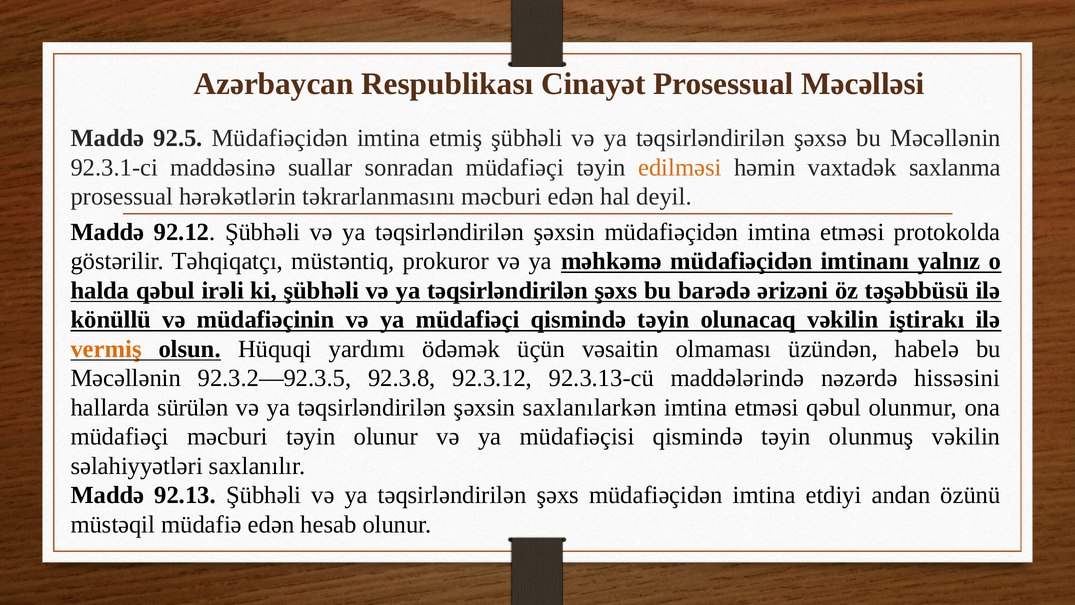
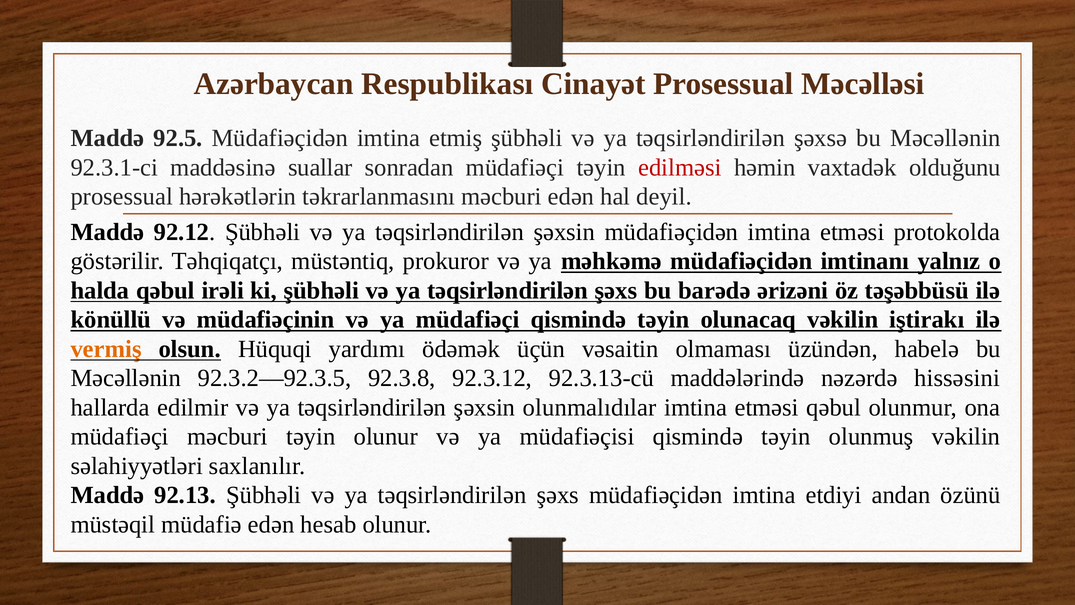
edilməsi colour: orange -> red
saxlanma: saxlanma -> olduğunu
sürülən: sürülən -> edilmir
saxlanılarkən: saxlanılarkən -> olunmalıdılar
